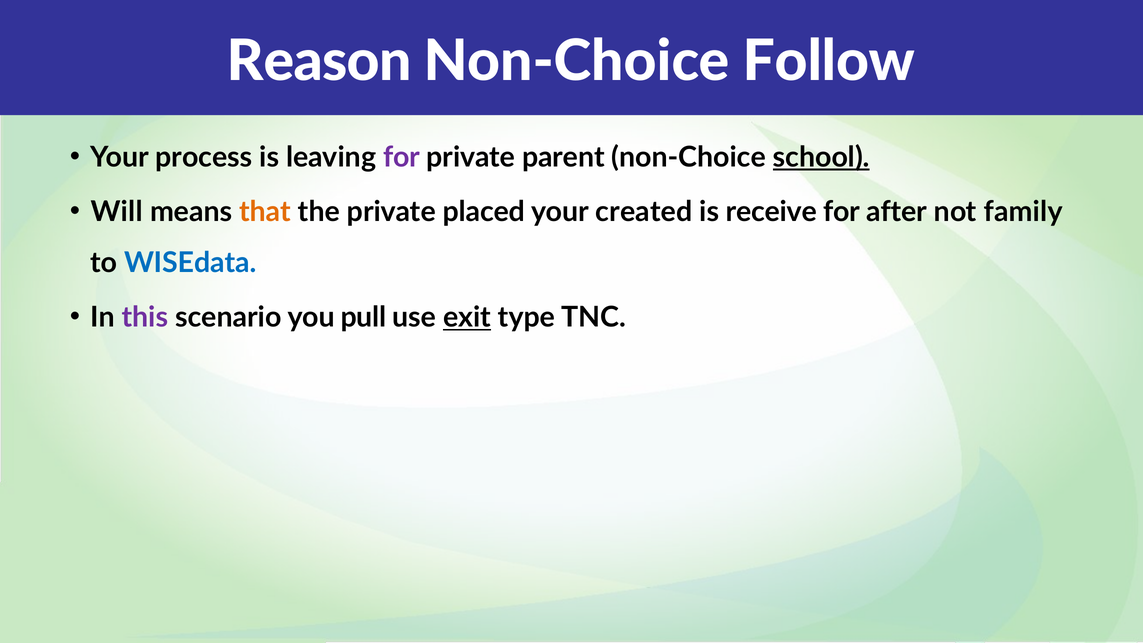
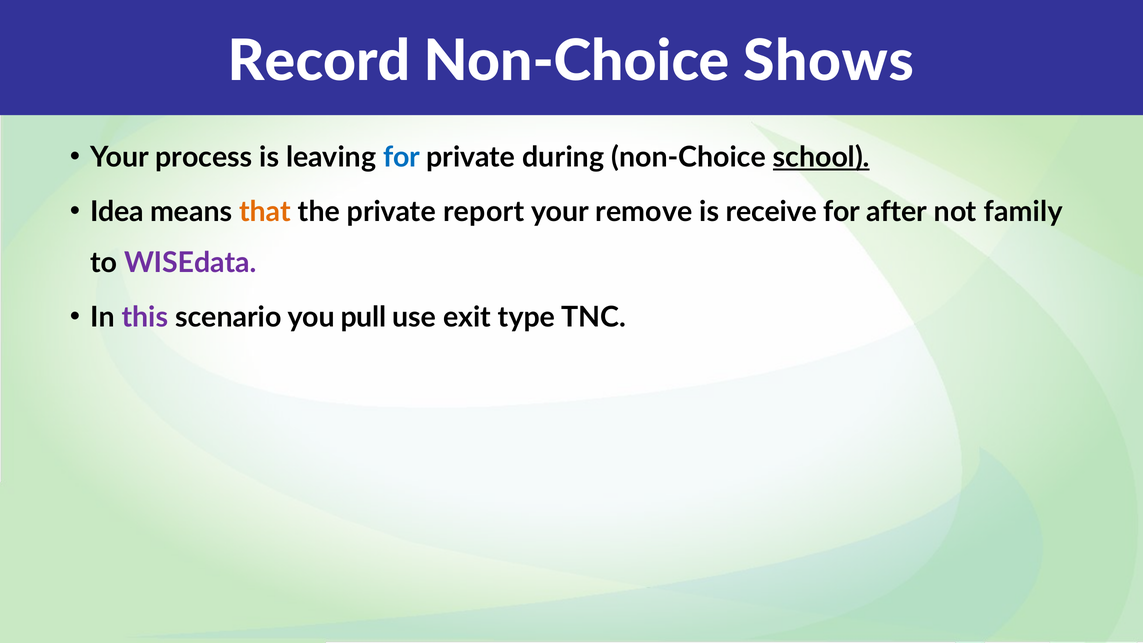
Reason: Reason -> Record
Follow: Follow -> Shows
for at (402, 157) colour: purple -> blue
parent: parent -> during
Will: Will -> Idea
placed: placed -> report
created: created -> remove
WISEdata colour: blue -> purple
exit underline: present -> none
